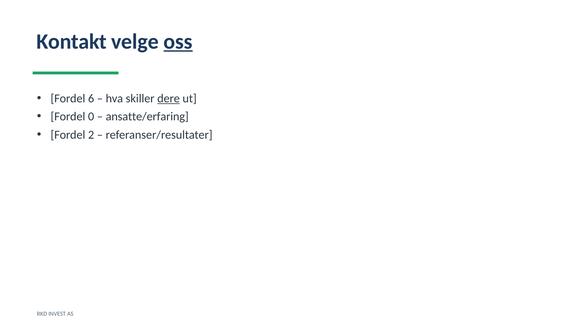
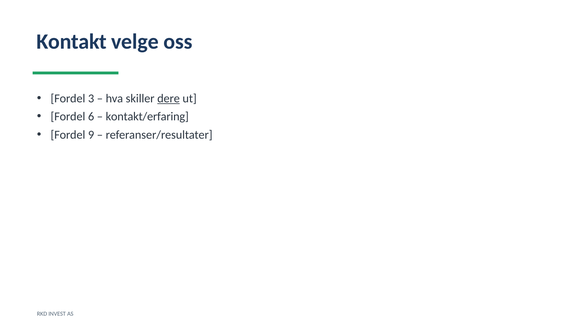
oss underline: present -> none
6: 6 -> 3
0: 0 -> 6
ansatte/erfaring: ansatte/erfaring -> kontakt/erfaring
2: 2 -> 9
